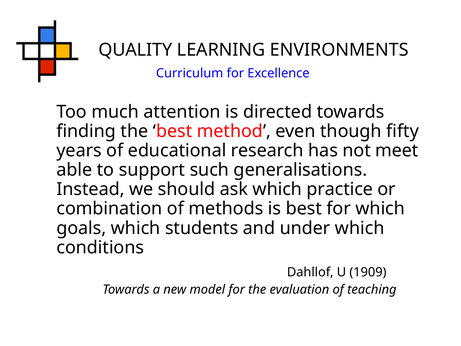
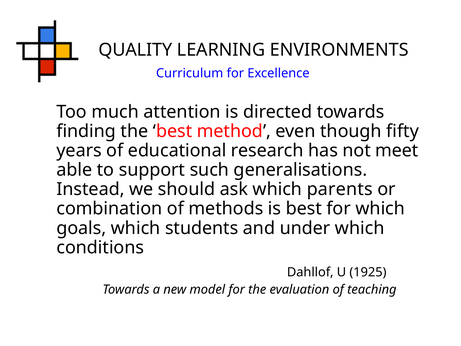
practice: practice -> parents
1909: 1909 -> 1925
